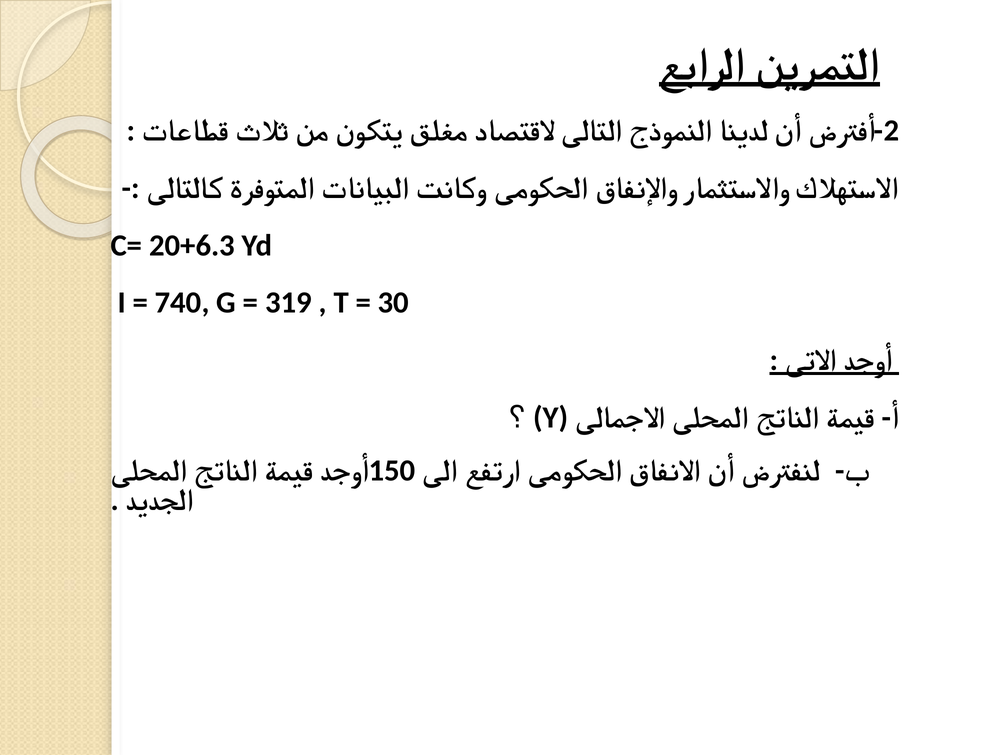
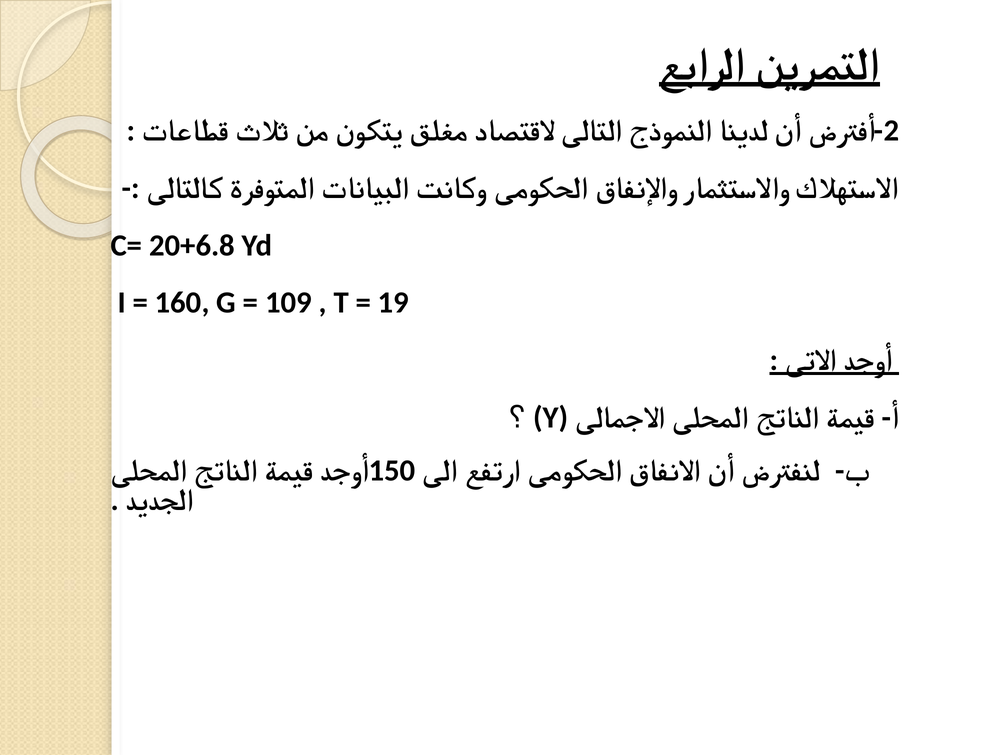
20+6.3: 20+6.3 -> 20+6.8
740: 740 -> 160
319: 319 -> 109
30: 30 -> 19
